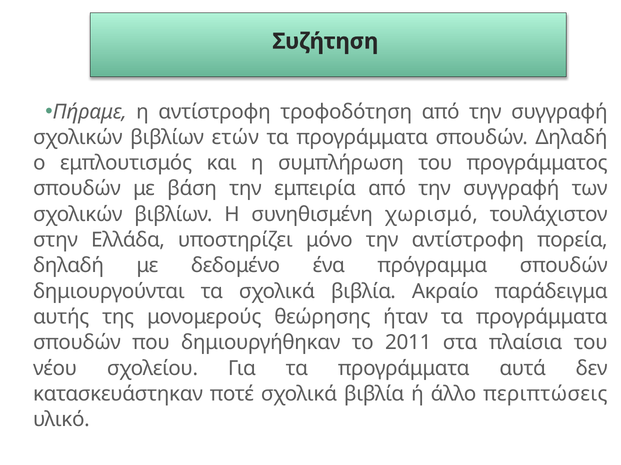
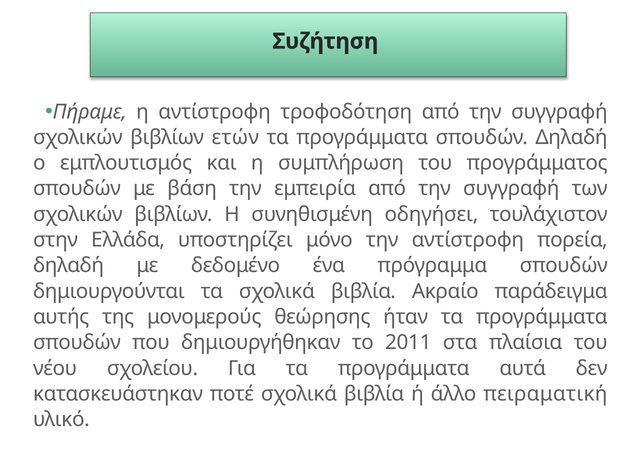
χωρισμό: χωρισμό -> οδηγήσει
περιπτώσεις: περιπτώσεις -> πειραματική
